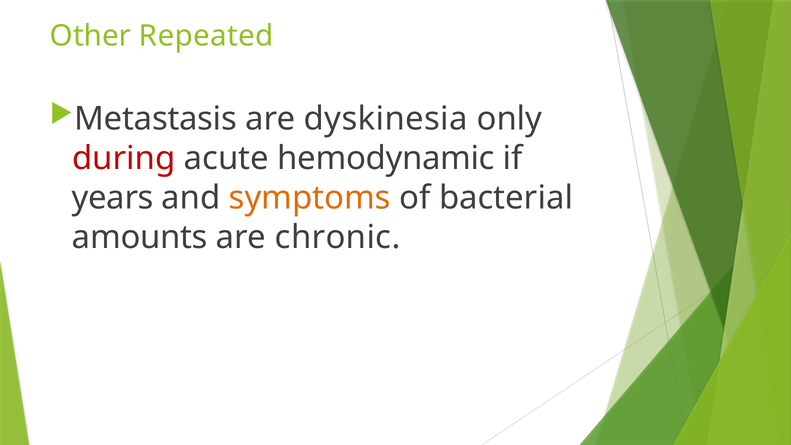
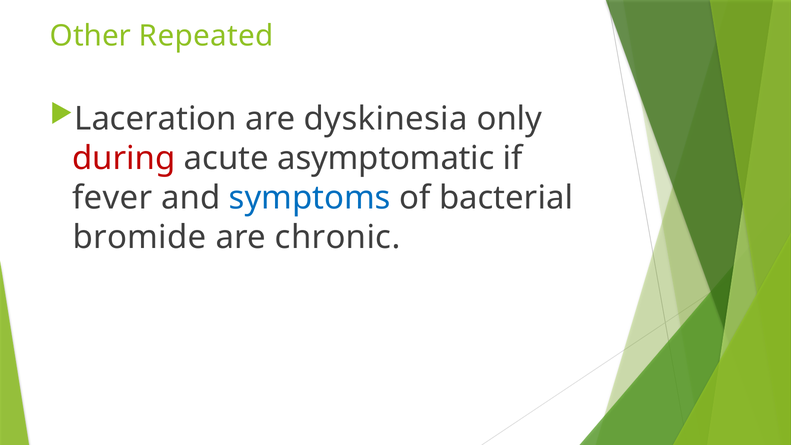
Metastasis: Metastasis -> Laceration
hemodynamic: hemodynamic -> asymptomatic
years: years -> fever
symptoms colour: orange -> blue
amounts: amounts -> bromide
